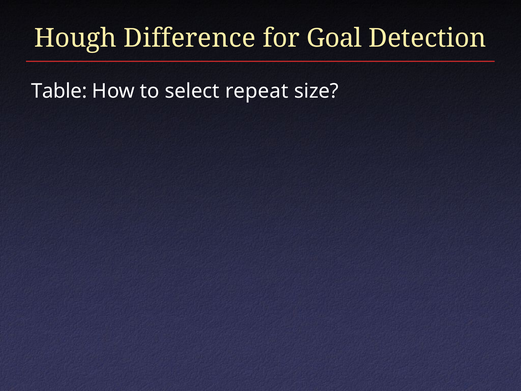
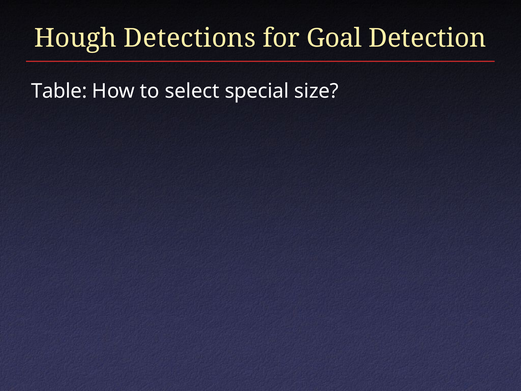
Difference: Difference -> Detections
repeat: repeat -> special
